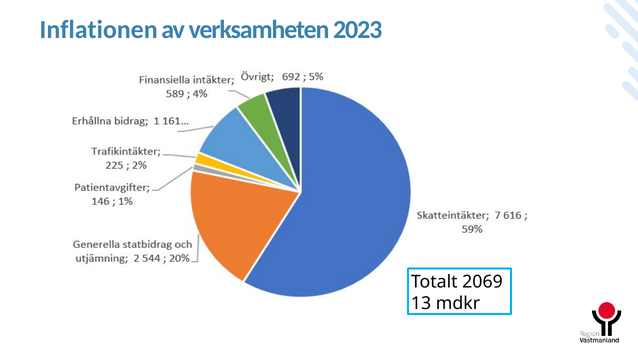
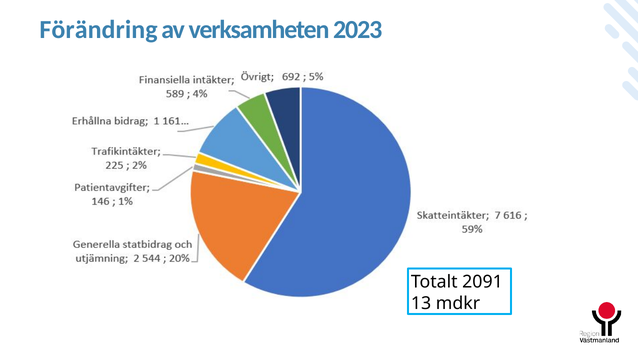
Inflationen: Inflationen -> Förändring
2069: 2069 -> 2091
